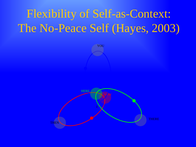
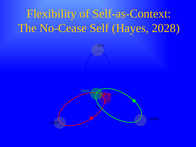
No-Peace: No-Peace -> No-Cease
2003: 2003 -> 2028
